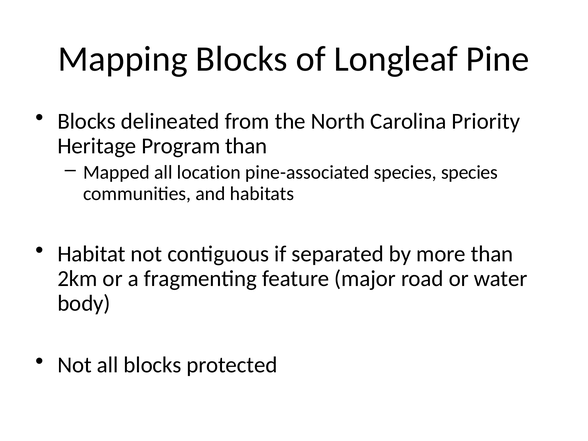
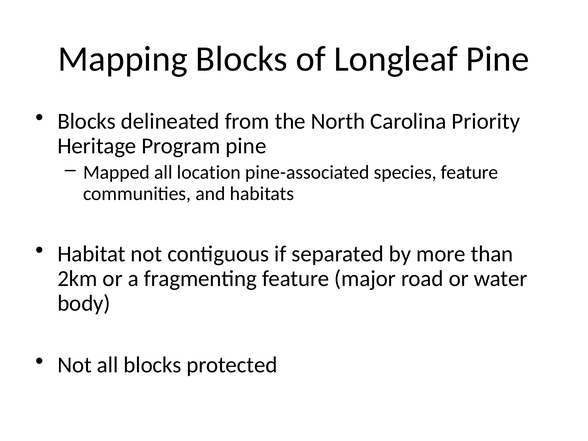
Program than: than -> pine
species species: species -> feature
